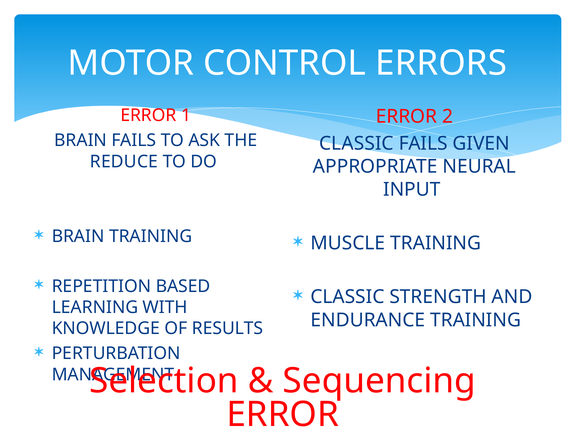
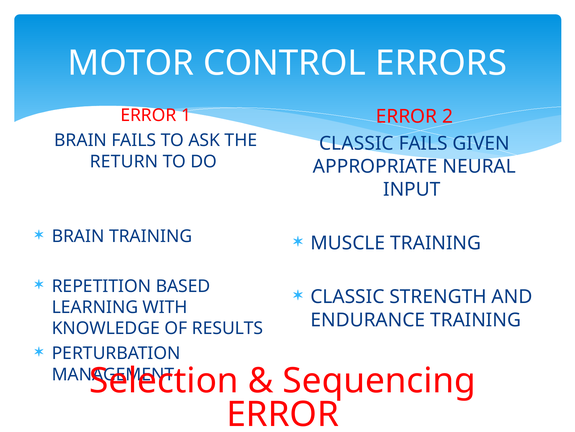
REDUCE: REDUCE -> RETURN
